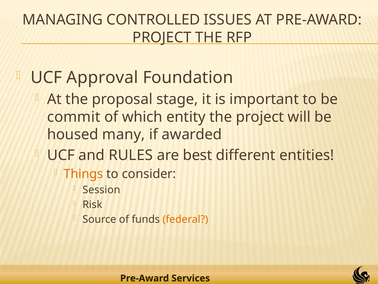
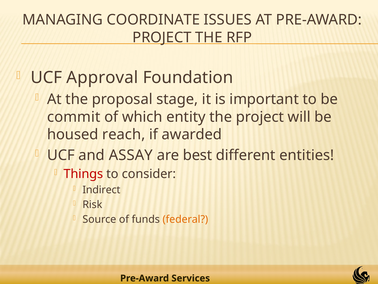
CONTROLLED: CONTROLLED -> COORDINATE
many: many -> reach
RULES: RULES -> ASSAY
Things colour: orange -> red
Session: Session -> Indirect
